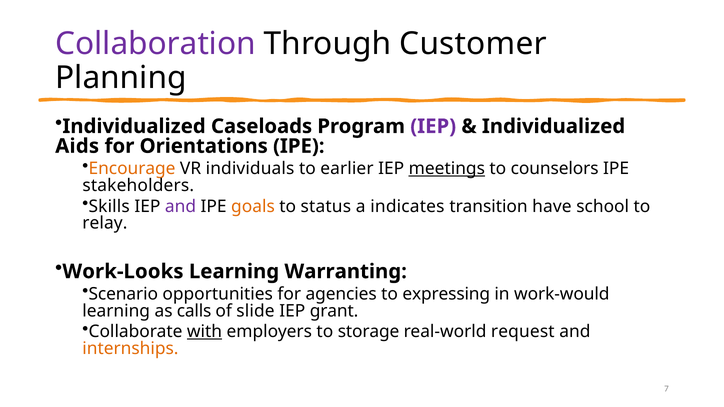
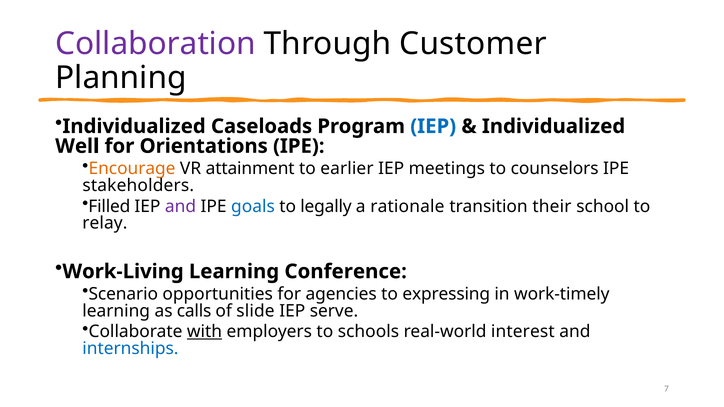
IEP at (433, 126) colour: purple -> blue
Aids: Aids -> Well
individuals: individuals -> attainment
meetings underline: present -> none
Skills: Skills -> Filled
goals colour: orange -> blue
status: status -> legally
indicates: indicates -> rationale
have: have -> their
Work-Looks: Work-Looks -> Work-Living
Warranting: Warranting -> Conference
work-would: work-would -> work-timely
grant: grant -> serve
storage: storage -> schools
request: request -> interest
internships colour: orange -> blue
